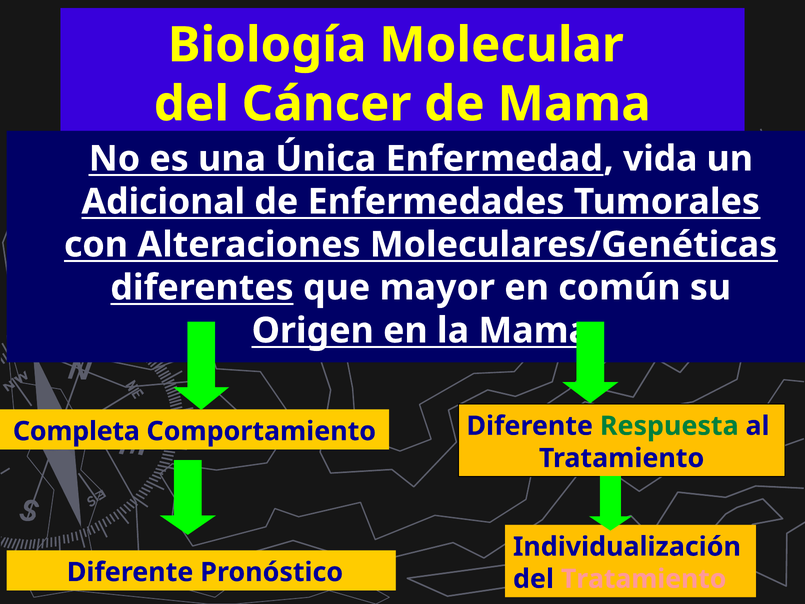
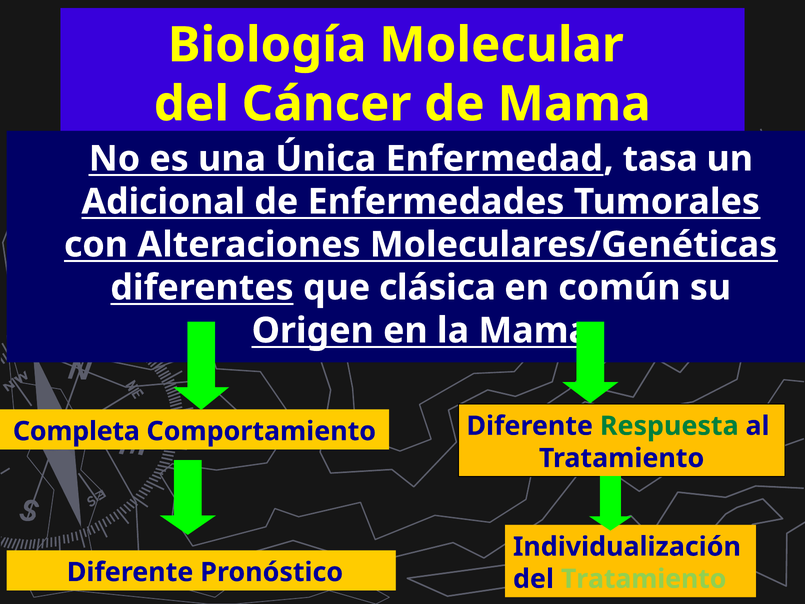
vida: vida -> tasa
mayor: mayor -> clásica
Tratamiento at (644, 579) colour: pink -> light green
